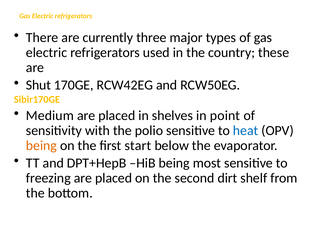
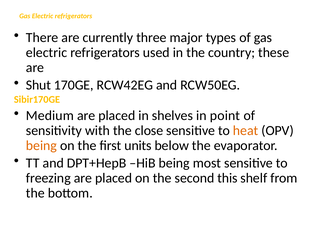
polio: polio -> close
heat colour: blue -> orange
start: start -> units
dirt: dirt -> this
